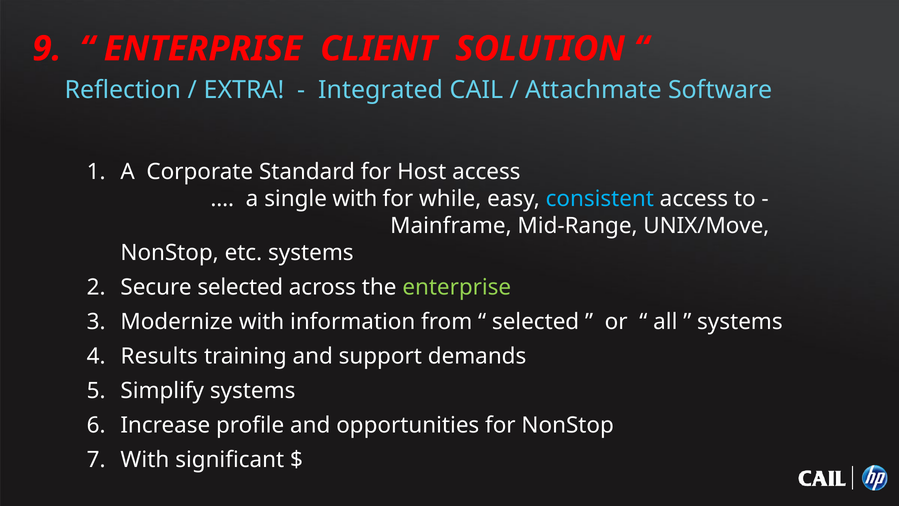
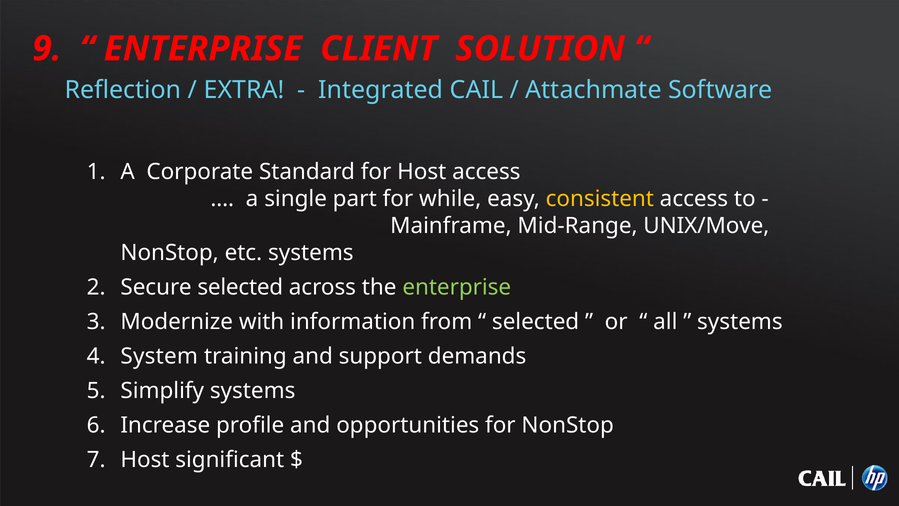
single with: with -> part
consistent colour: light blue -> yellow
Results: Results -> System
With at (145, 459): With -> Host
